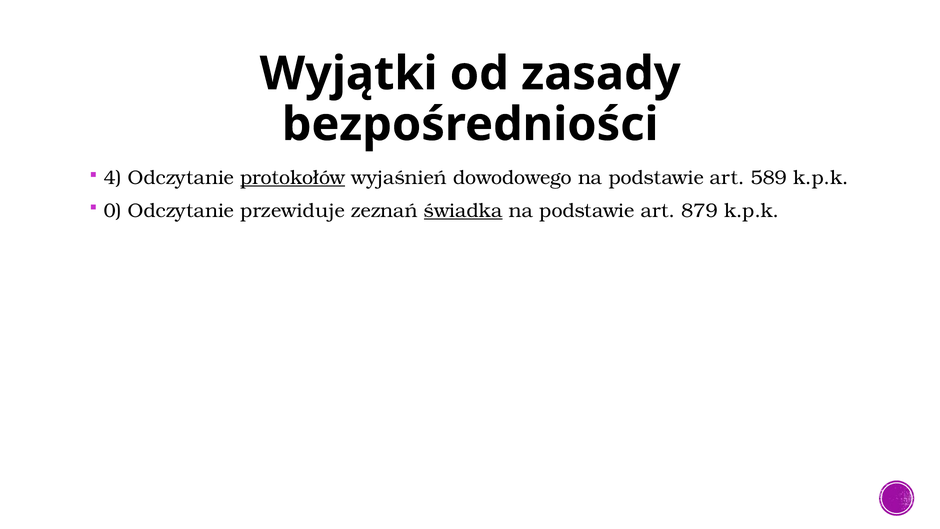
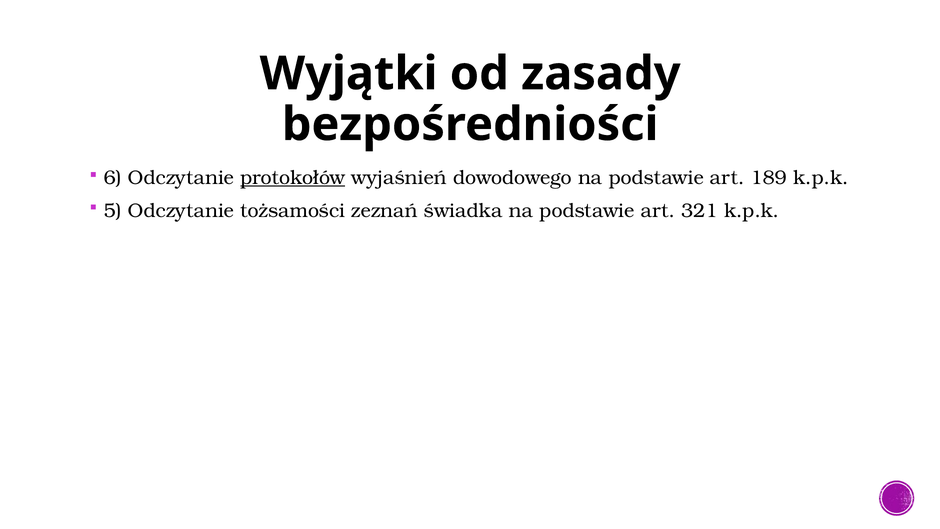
4: 4 -> 6
589: 589 -> 189
0: 0 -> 5
przewiduje: przewiduje -> tożsamości
świadka underline: present -> none
879: 879 -> 321
